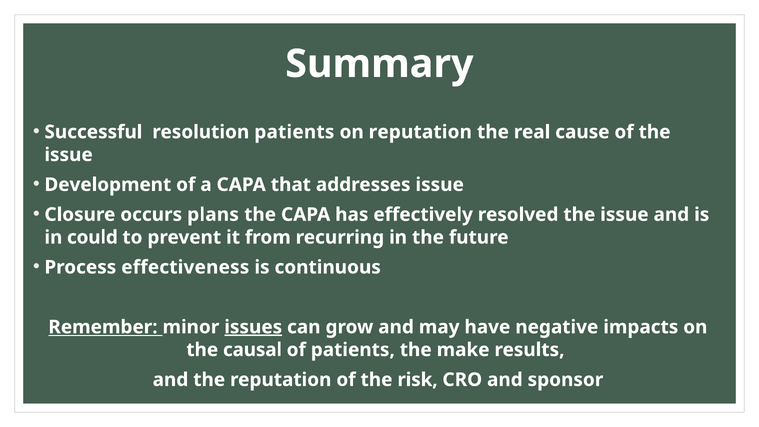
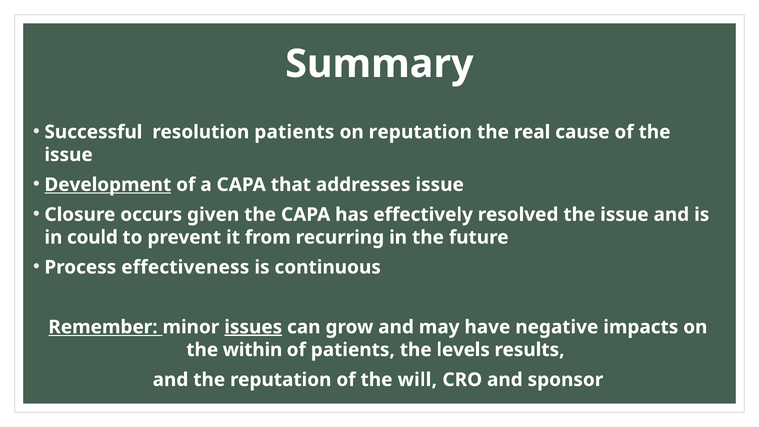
Development underline: none -> present
plans: plans -> given
causal: causal -> within
make: make -> levels
risk: risk -> will
